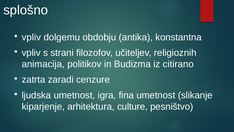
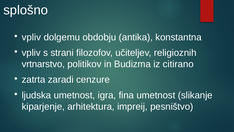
animacija: animacija -> vrtnarstvo
culture: culture -> impreij
